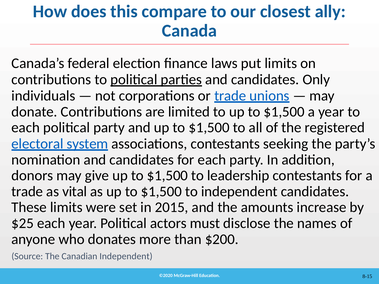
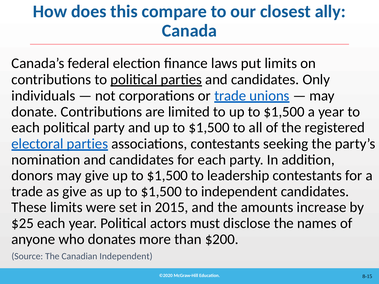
electoral system: system -> parties
as vital: vital -> give
